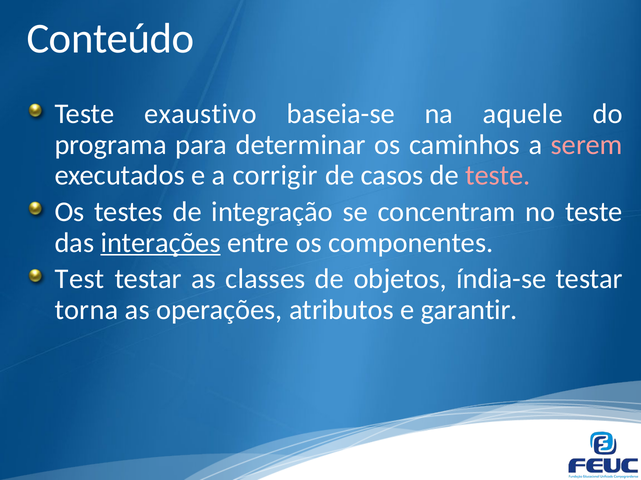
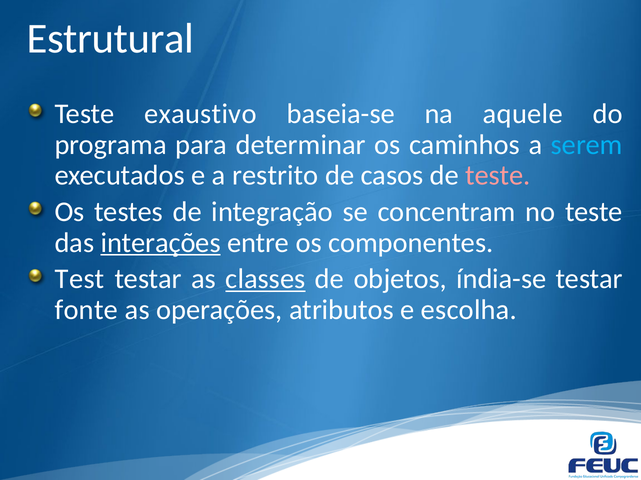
Conteúdo: Conteúdo -> Estrutural
serem colour: pink -> light blue
corrigir: corrigir -> restrito
classes underline: none -> present
torna: torna -> fonte
garantir: garantir -> escolha
